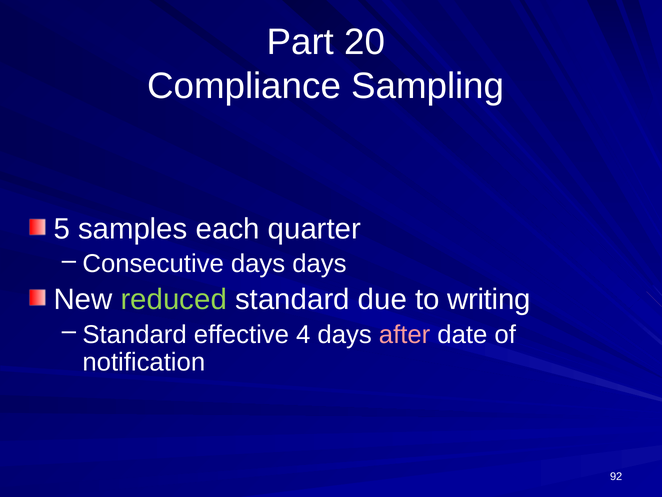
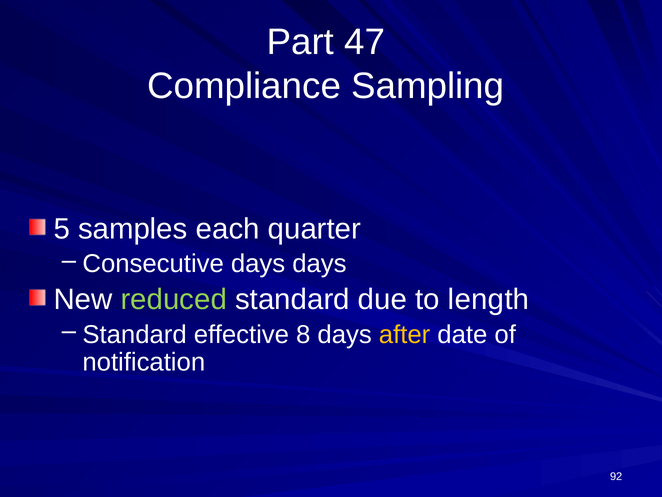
20: 20 -> 47
writing: writing -> length
4: 4 -> 8
after colour: pink -> yellow
